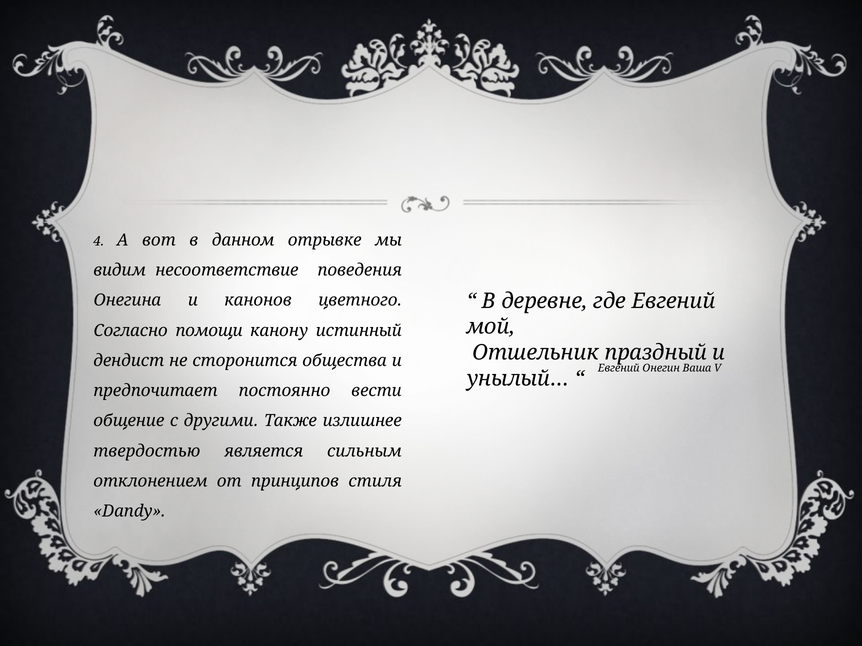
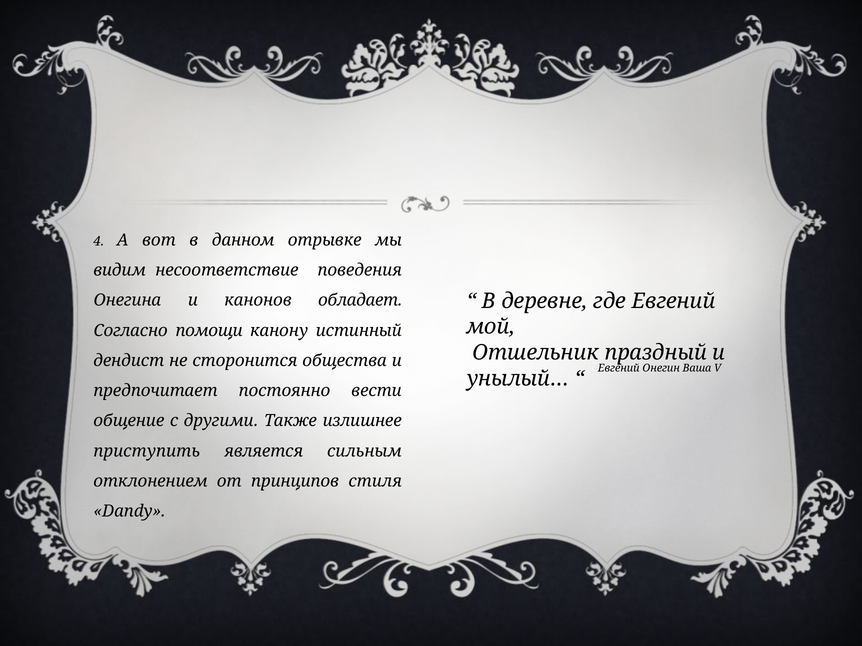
цветного: цветного -> обладает
твердостью: твердостью -> приступить
